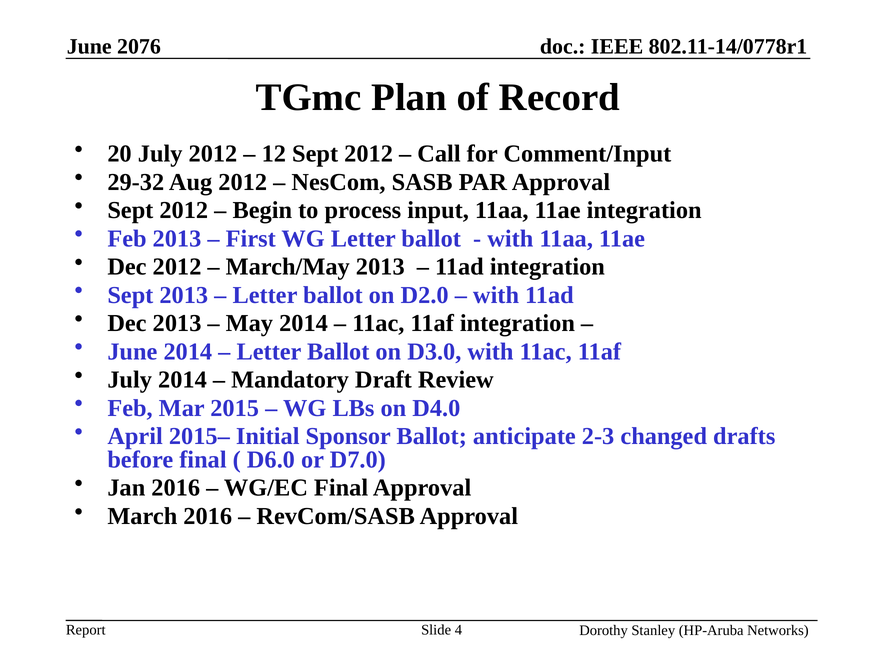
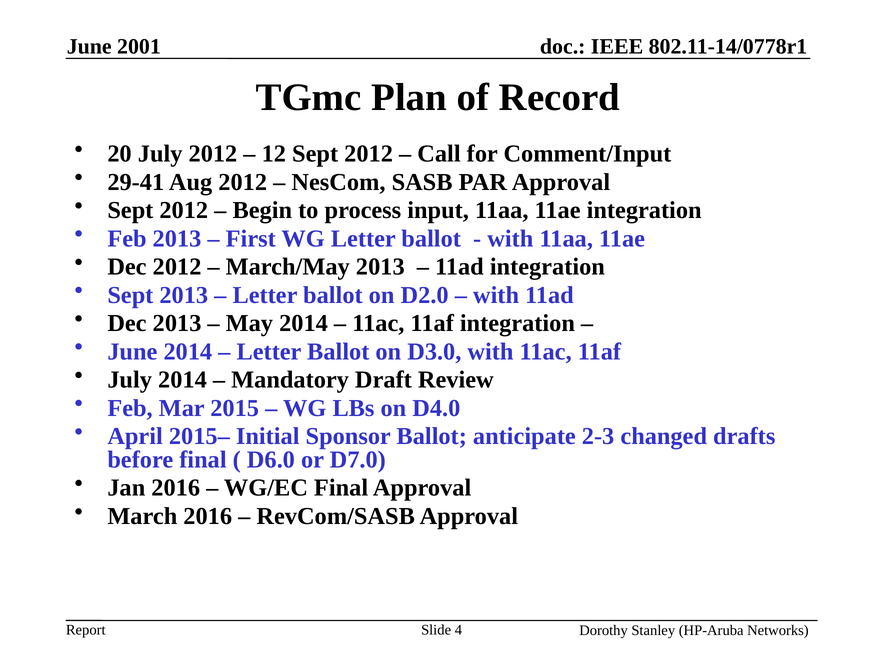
2076: 2076 -> 2001
29-32: 29-32 -> 29-41
